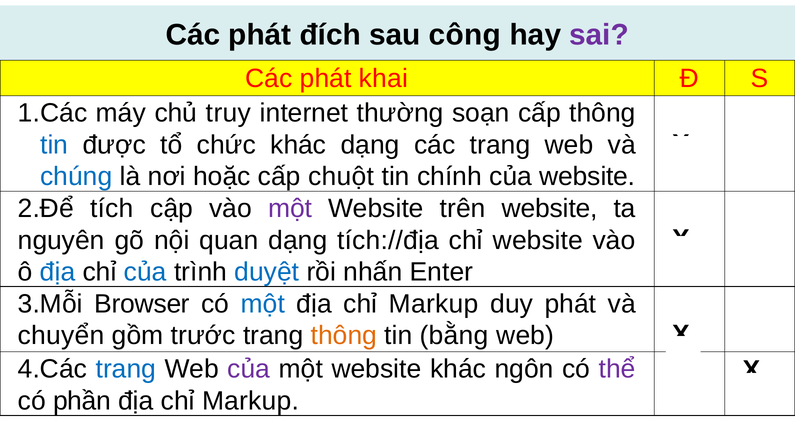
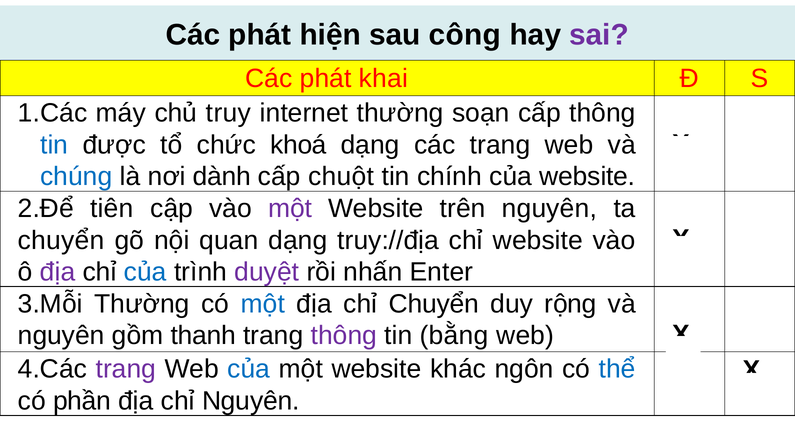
đích: đích -> hiện
chức khác: khác -> khoá
hoặc: hoặc -> dành
tích: tích -> tiên
trên website: website -> nguyên
nguyên at (61, 240): nguyên -> chuyển
tích://địa: tích://địa -> truy://địa
địa at (58, 272) colour: blue -> purple
duyệt colour: blue -> purple
3.Mỗi Browser: Browser -> Thường
Markup at (434, 304): Markup -> Chuyển
duy phát: phát -> rộng
chuyển at (61, 336): chuyển -> nguyên
trước: trước -> thanh
thông at (344, 336) colour: orange -> purple
trang at (126, 369) colour: blue -> purple
của at (249, 369) colour: purple -> blue
thể colour: purple -> blue
Markup at (251, 401): Markup -> Nguyên
